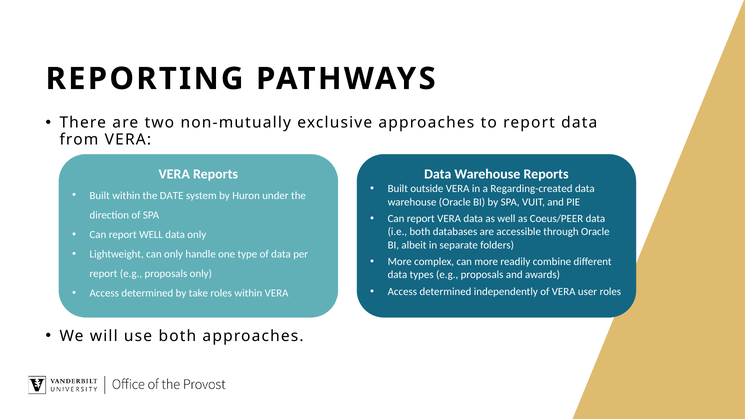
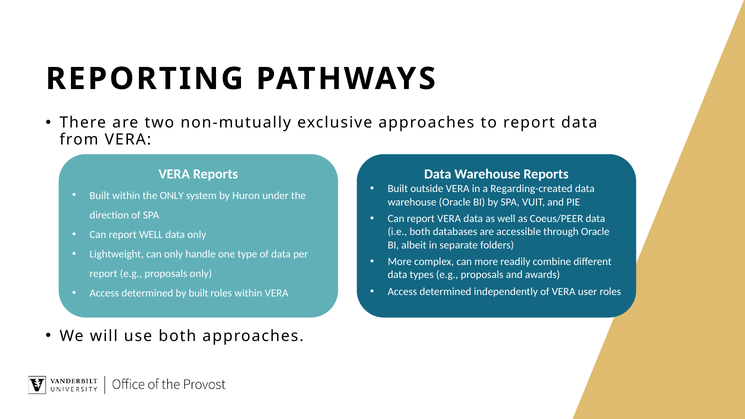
the DATE: DATE -> ONLY
by take: take -> built
